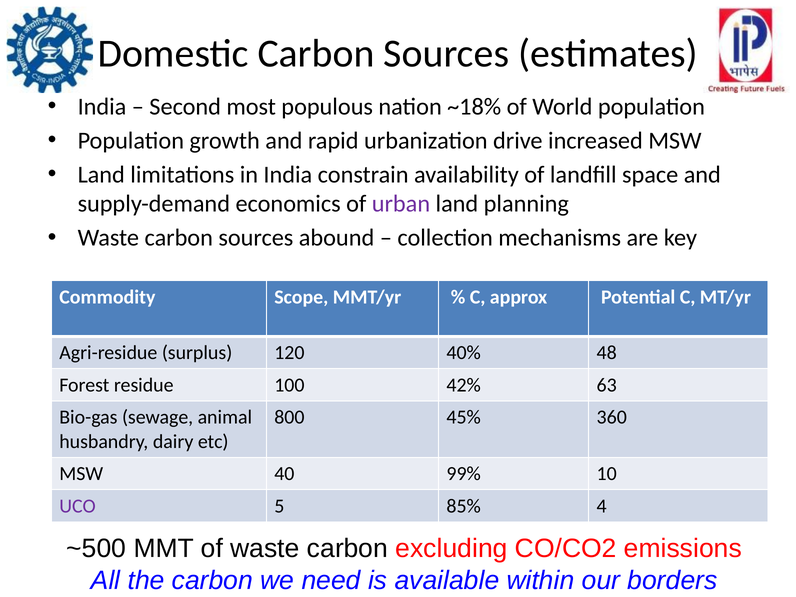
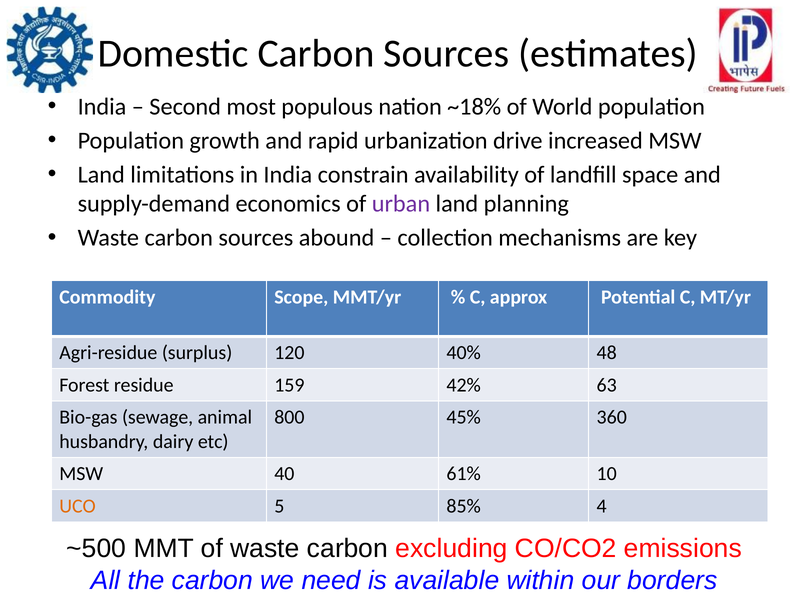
100: 100 -> 159
99%: 99% -> 61%
UCO colour: purple -> orange
